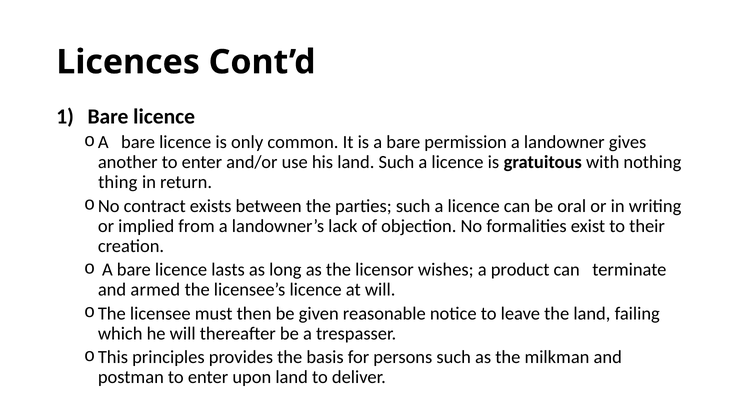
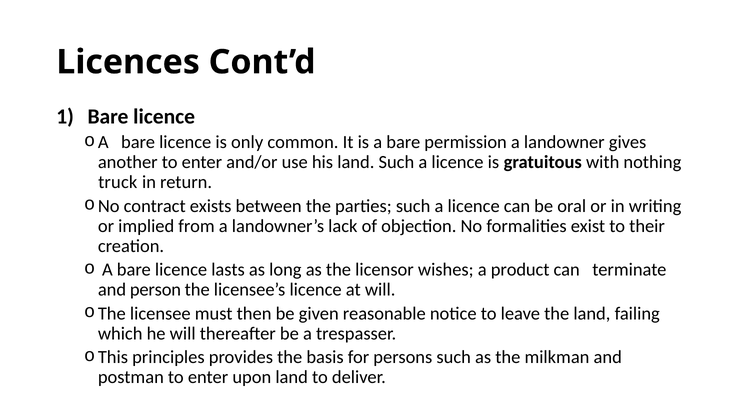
thing: thing -> truck
armed: armed -> person
